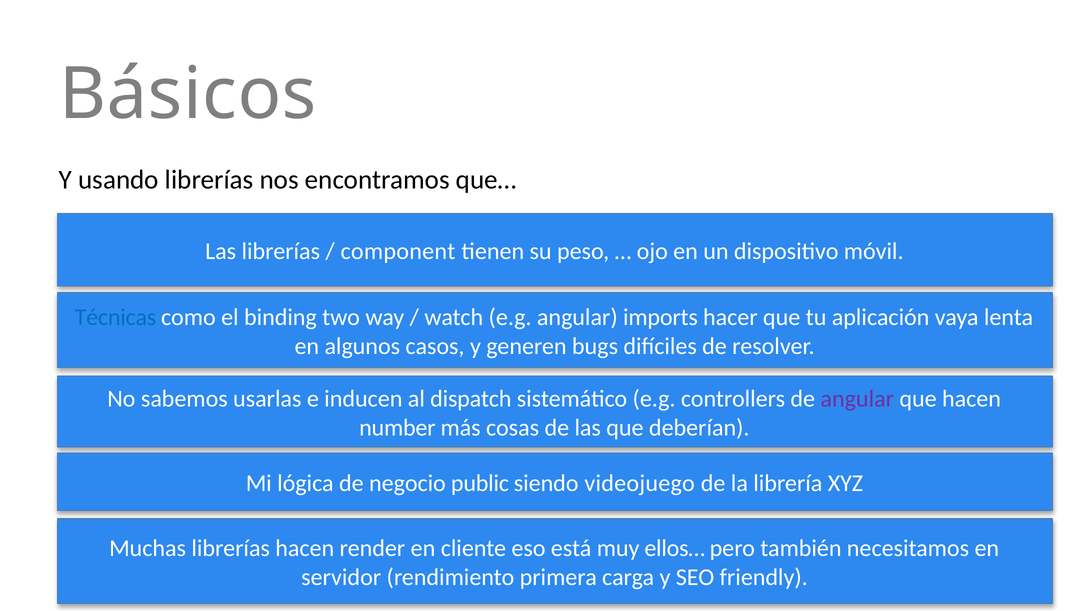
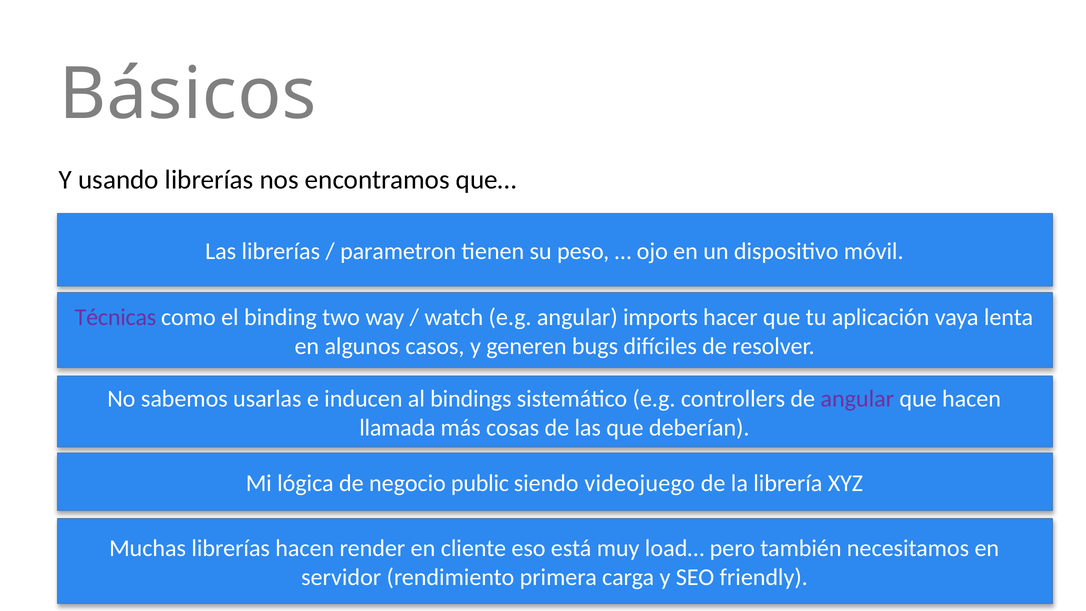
component: component -> parametron
Técnicas colour: blue -> purple
dispatch: dispatch -> bindings
number: number -> llamada
ellos…: ellos… -> load…
